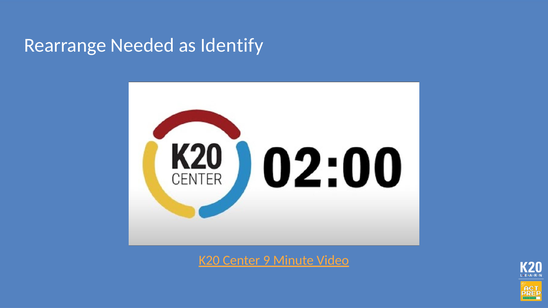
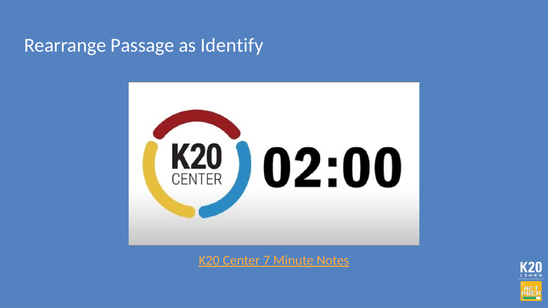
Needed: Needed -> Passage
9: 9 -> 7
Video: Video -> Notes
